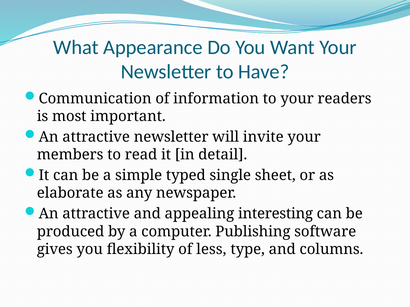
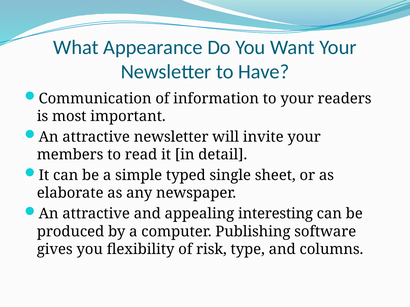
less: less -> risk
